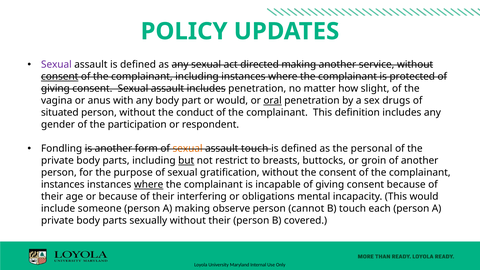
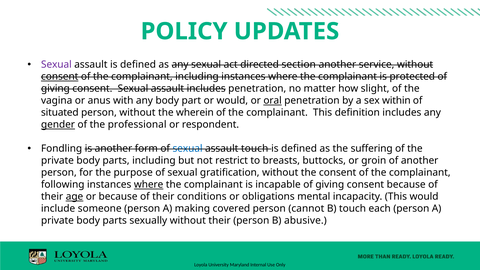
directed making: making -> section
drugs: drugs -> within
conduct: conduct -> wherein
gender underline: none -> present
participation: participation -> professional
sexual at (188, 149) colour: orange -> blue
personal: personal -> suffering
but underline: present -> none
instances at (63, 185): instances -> following
age underline: none -> present
interfering: interfering -> conditions
observe: observe -> covered
covered: covered -> abusive
